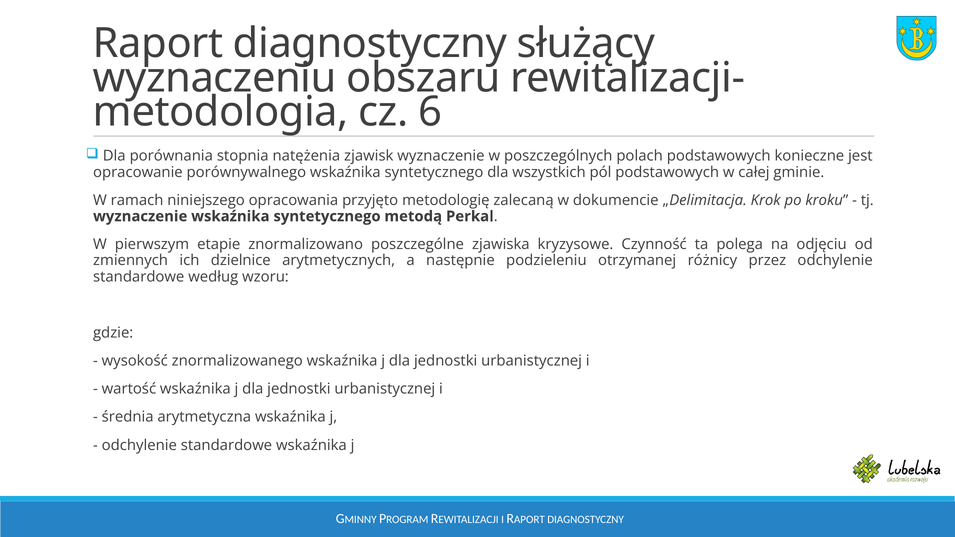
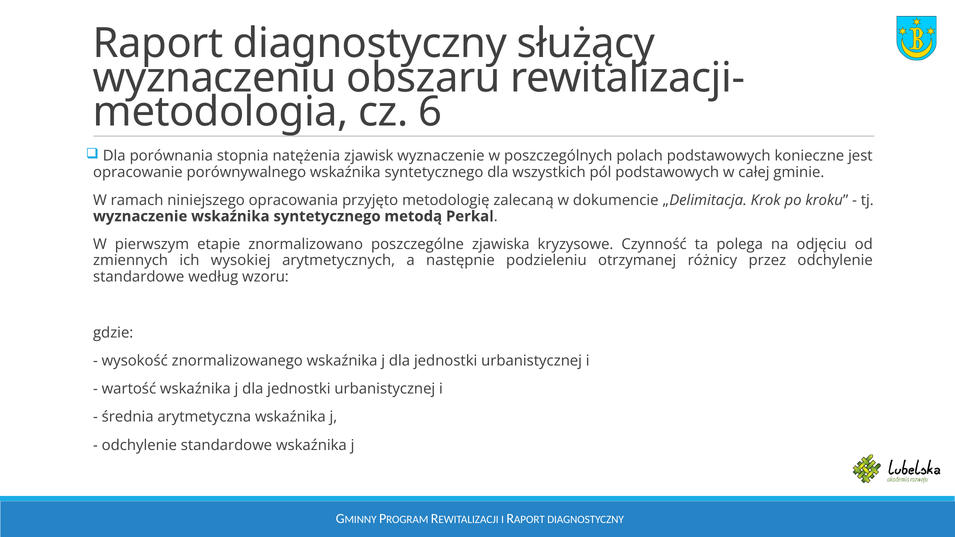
dzielnice: dzielnice -> wysokiej
